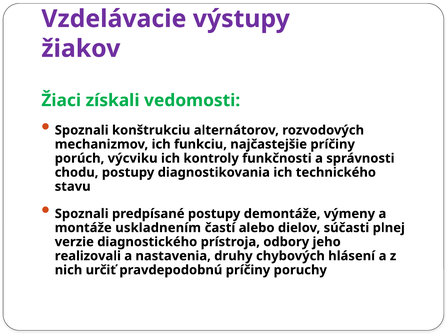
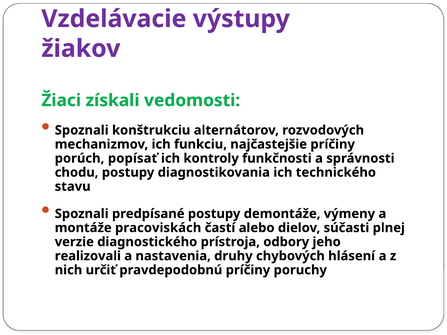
výcviku: výcviku -> popísať
uskladnením: uskladnením -> pracoviskách
